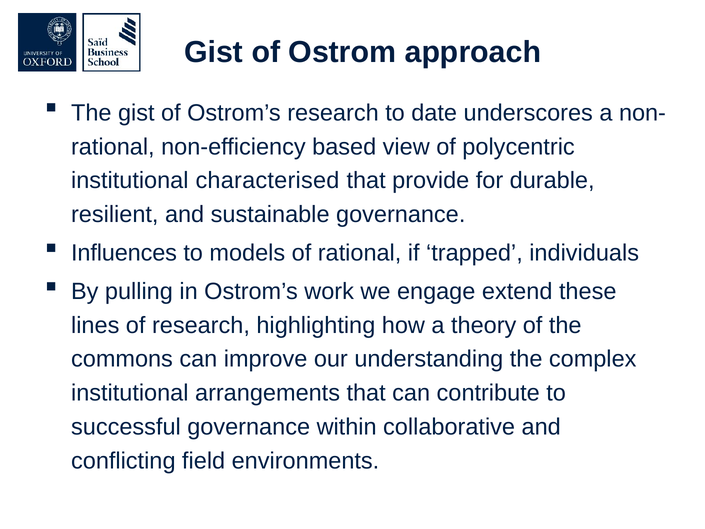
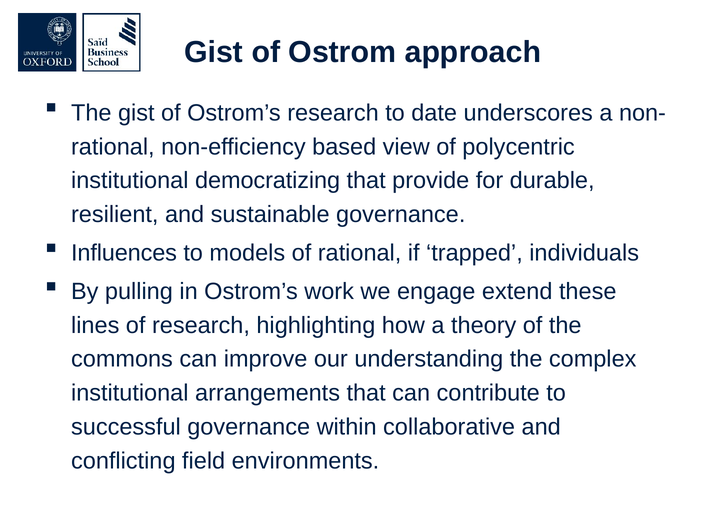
characterised: characterised -> democratizing
